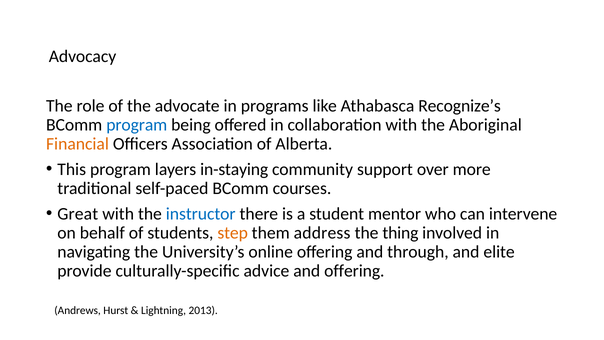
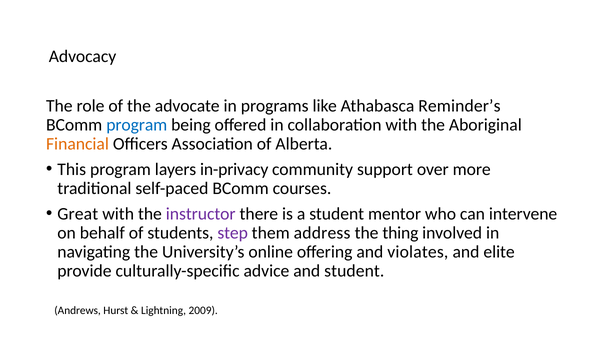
Recognize’s: Recognize’s -> Reminder’s
in-staying: in-staying -> in-privacy
instructor colour: blue -> purple
step colour: orange -> purple
through: through -> violates
and offering: offering -> student
2013: 2013 -> 2009
